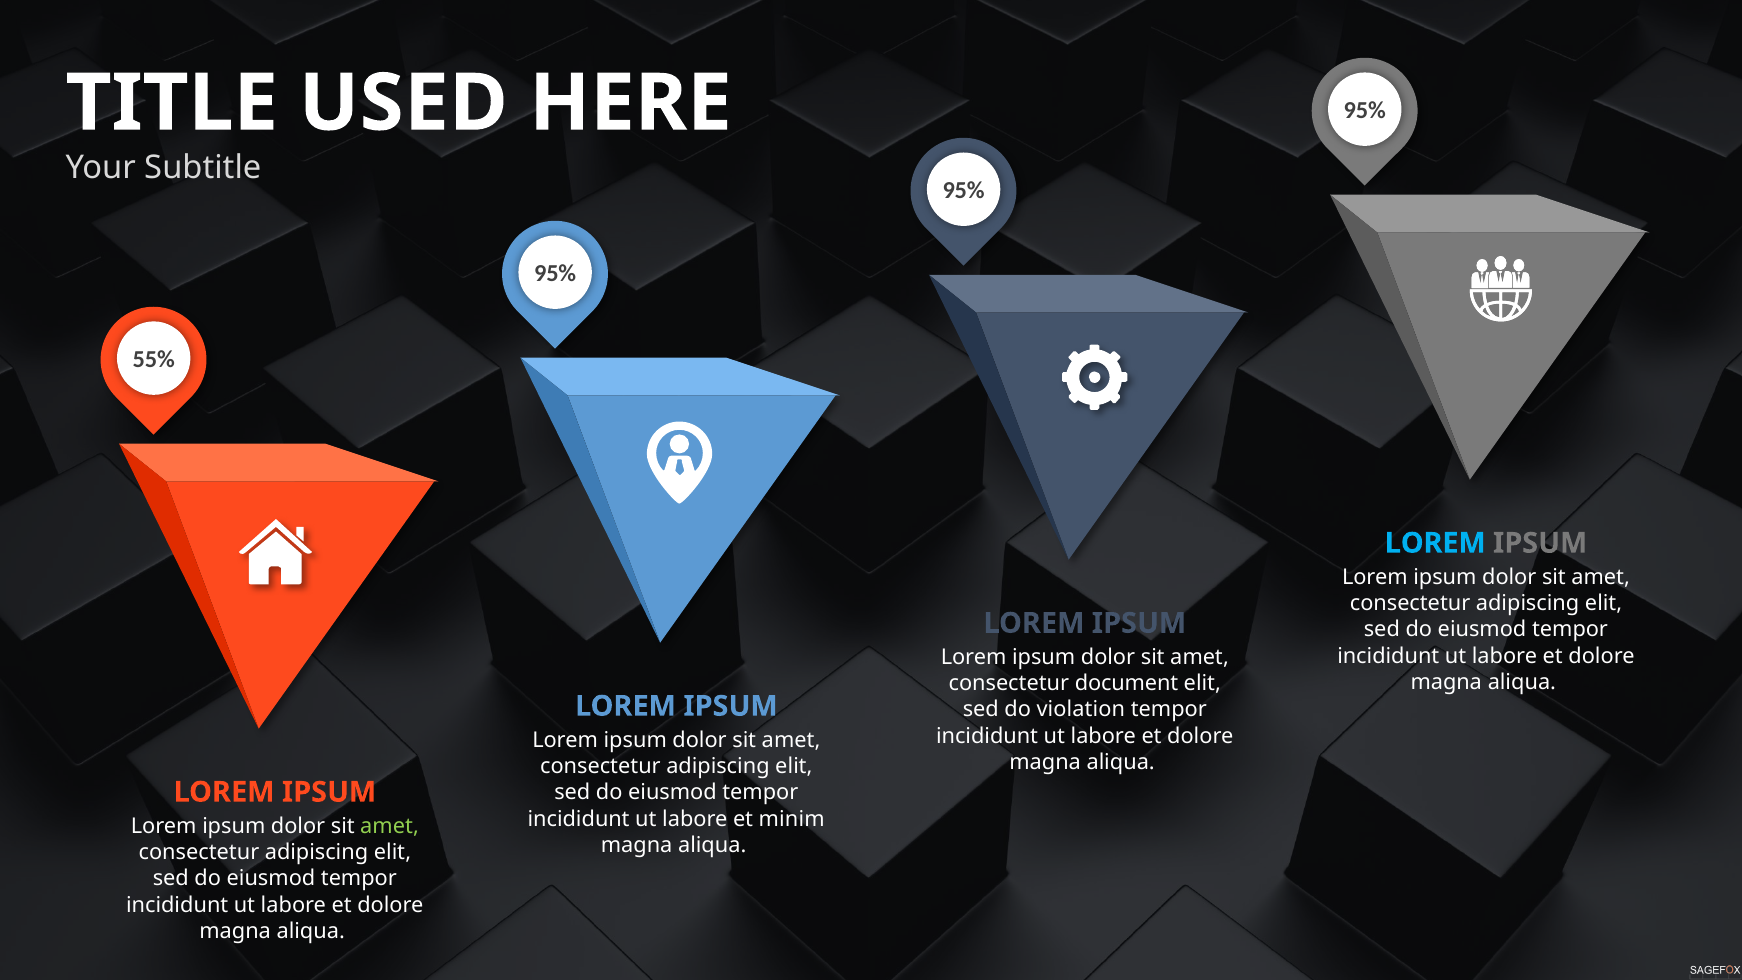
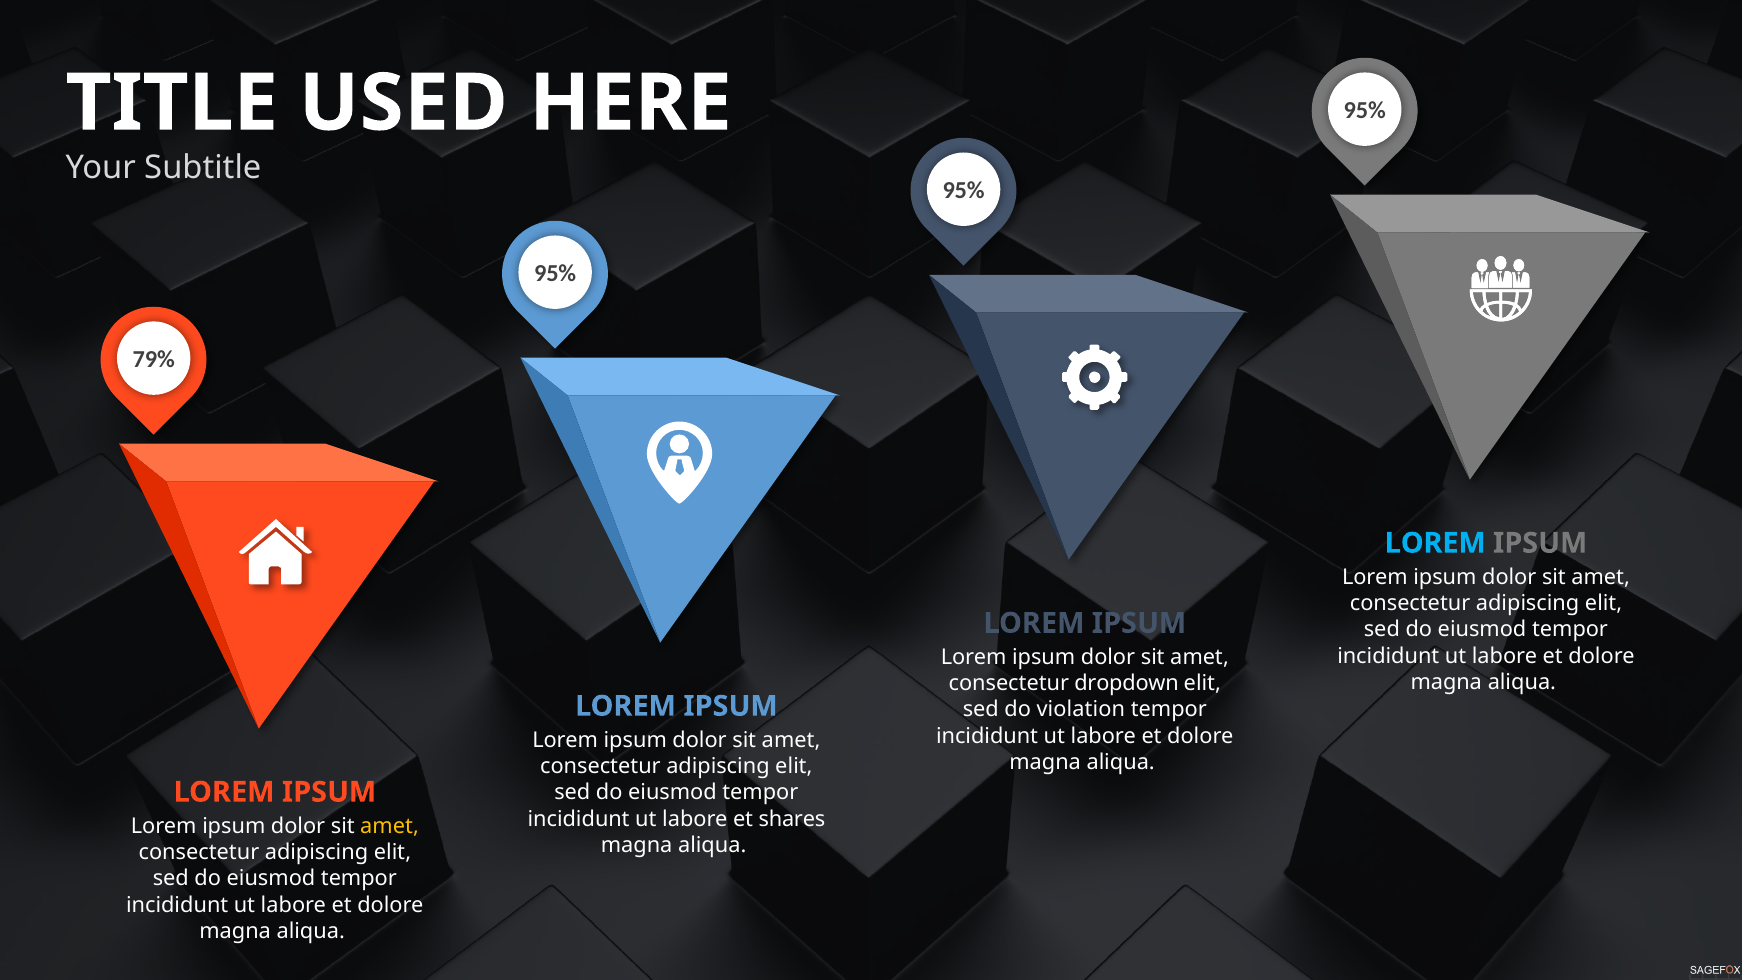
55%: 55% -> 79%
document: document -> dropdown
minim: minim -> shares
amet at (390, 826) colour: light green -> yellow
